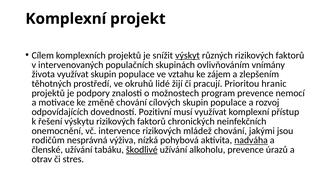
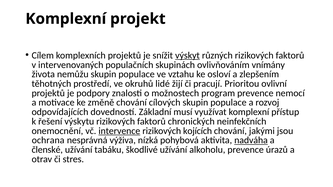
života využívat: využívat -> nemůžu
zájem: zájem -> osloví
hranic: hranic -> ovlivní
Pozitivní: Pozitivní -> Základní
intervence underline: none -> present
mládež: mládež -> kojících
rodičům: rodičům -> ochrana
škodlivé underline: present -> none
